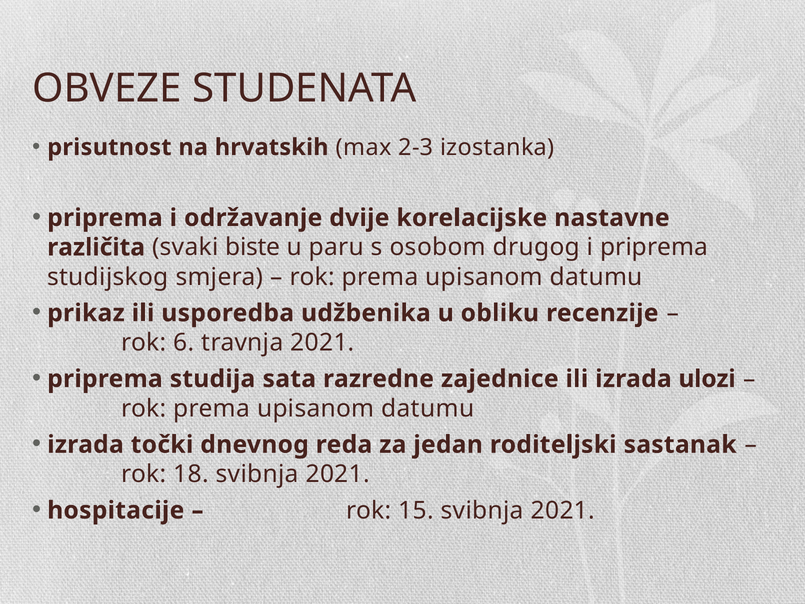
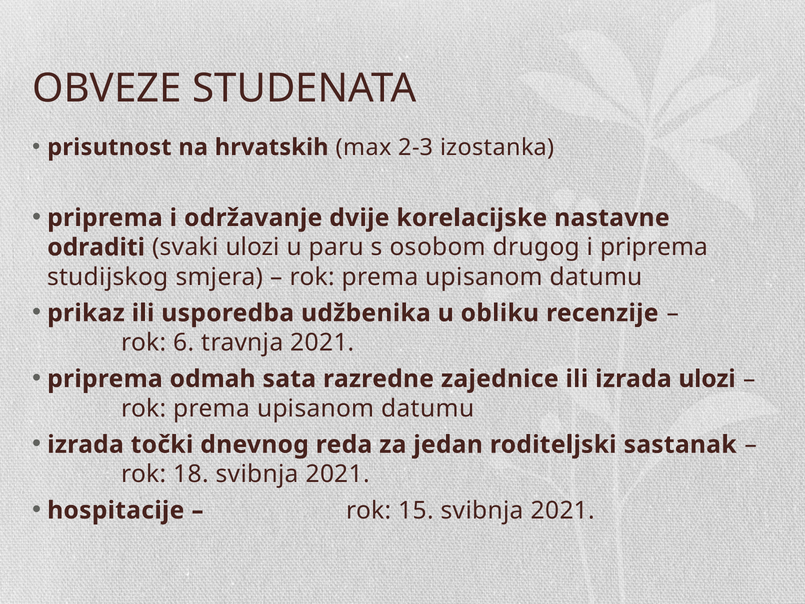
različita: različita -> odraditi
svaki biste: biste -> ulozi
studija: studija -> odmah
